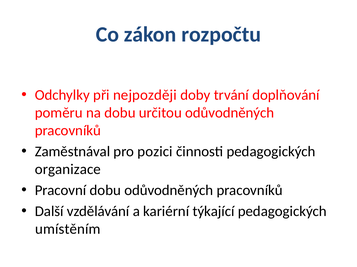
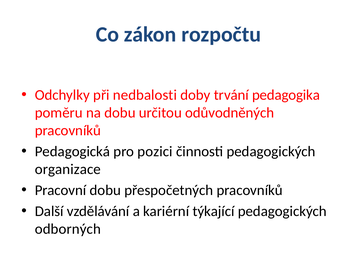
nejpozději: nejpozději -> nedbalosti
doplňování: doplňování -> pedagogika
Zaměstnával: Zaměstnával -> Pedagogická
dobu odůvodněných: odůvodněných -> přespočetných
umístěním: umístěním -> odborných
